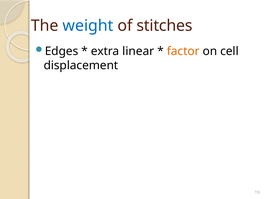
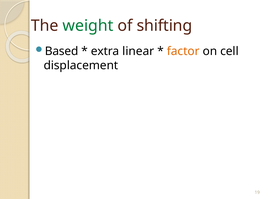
weight colour: blue -> green
stitches: stitches -> shifting
Edges: Edges -> Based
